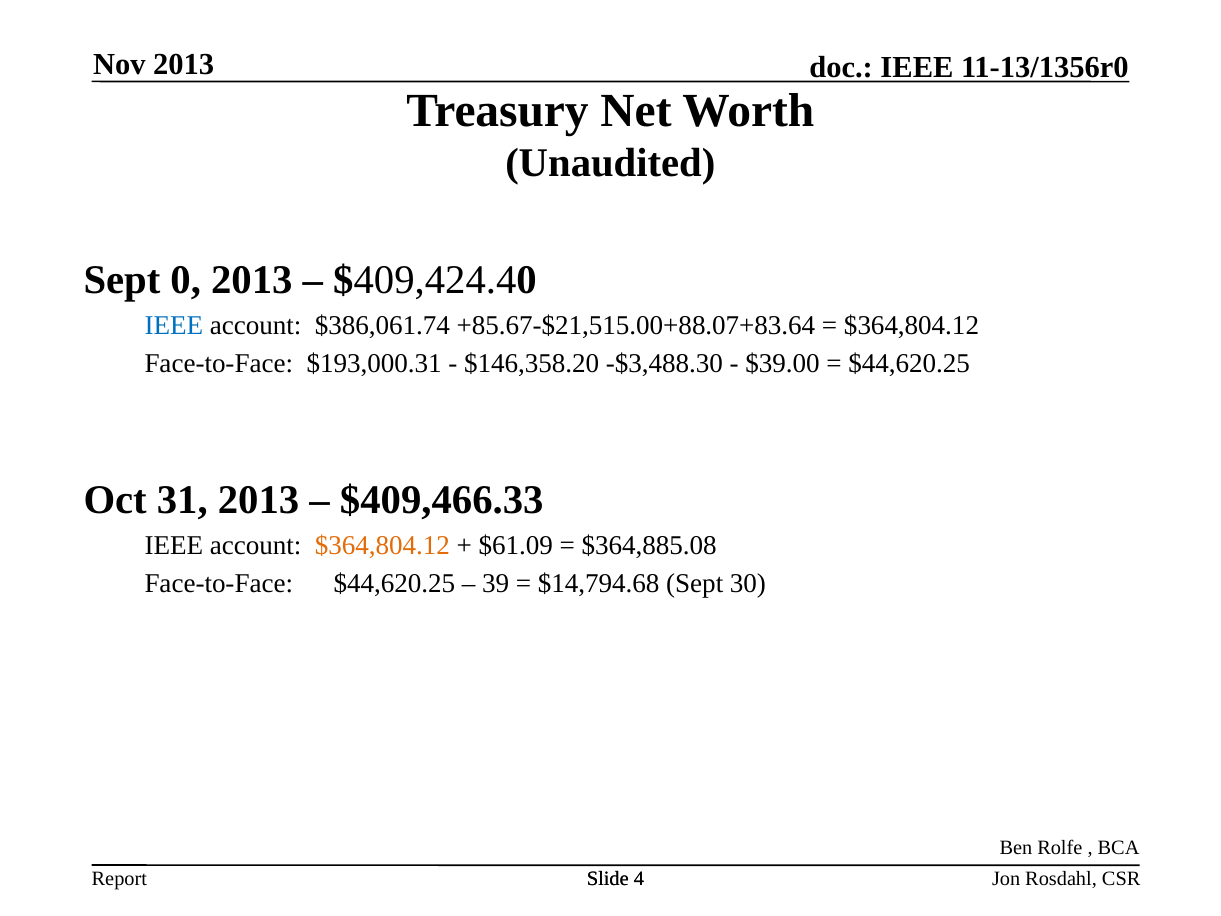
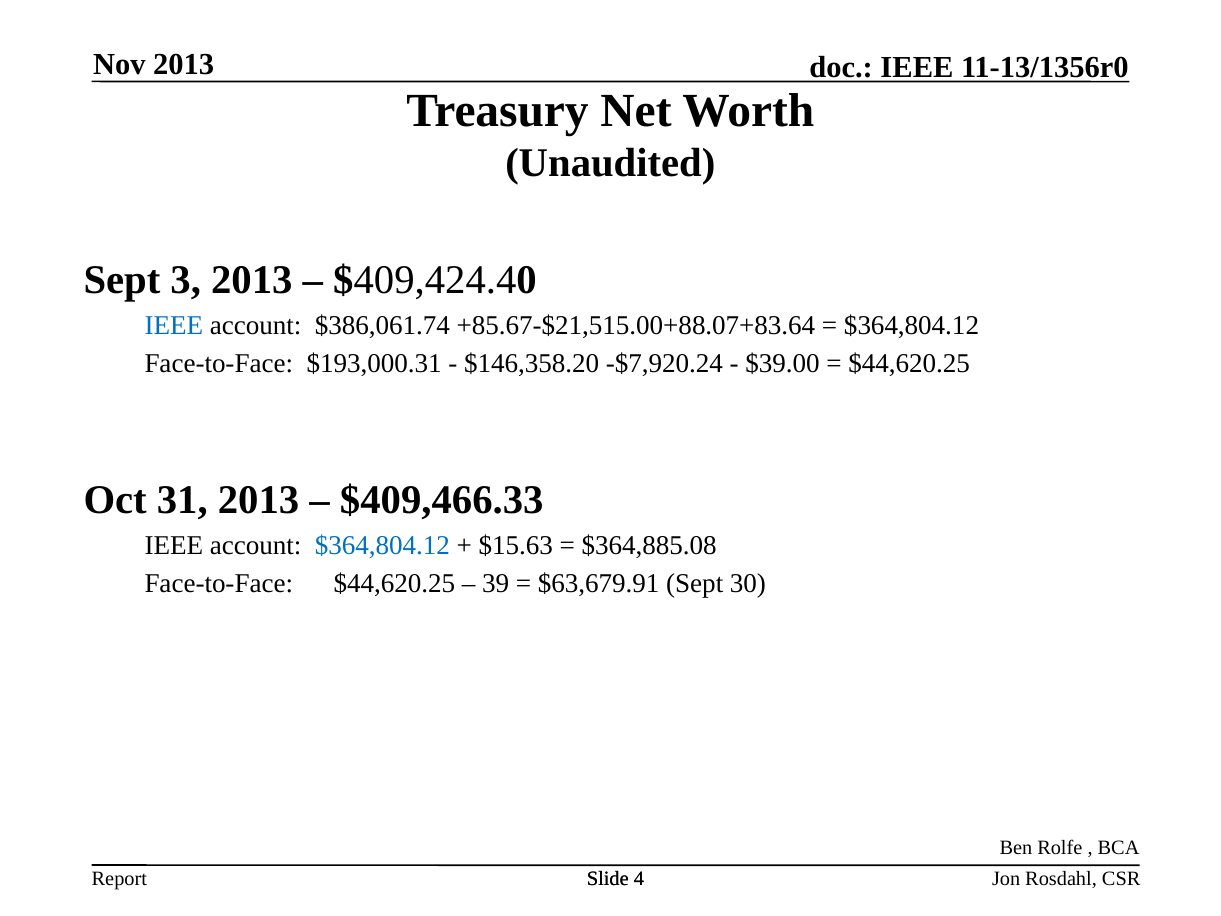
0: 0 -> 3
-$3,488.30: -$3,488.30 -> -$7,920.24
$364,804.12 at (382, 545) colour: orange -> blue
$61.09: $61.09 -> $15.63
$14,794.68: $14,794.68 -> $63,679.91
